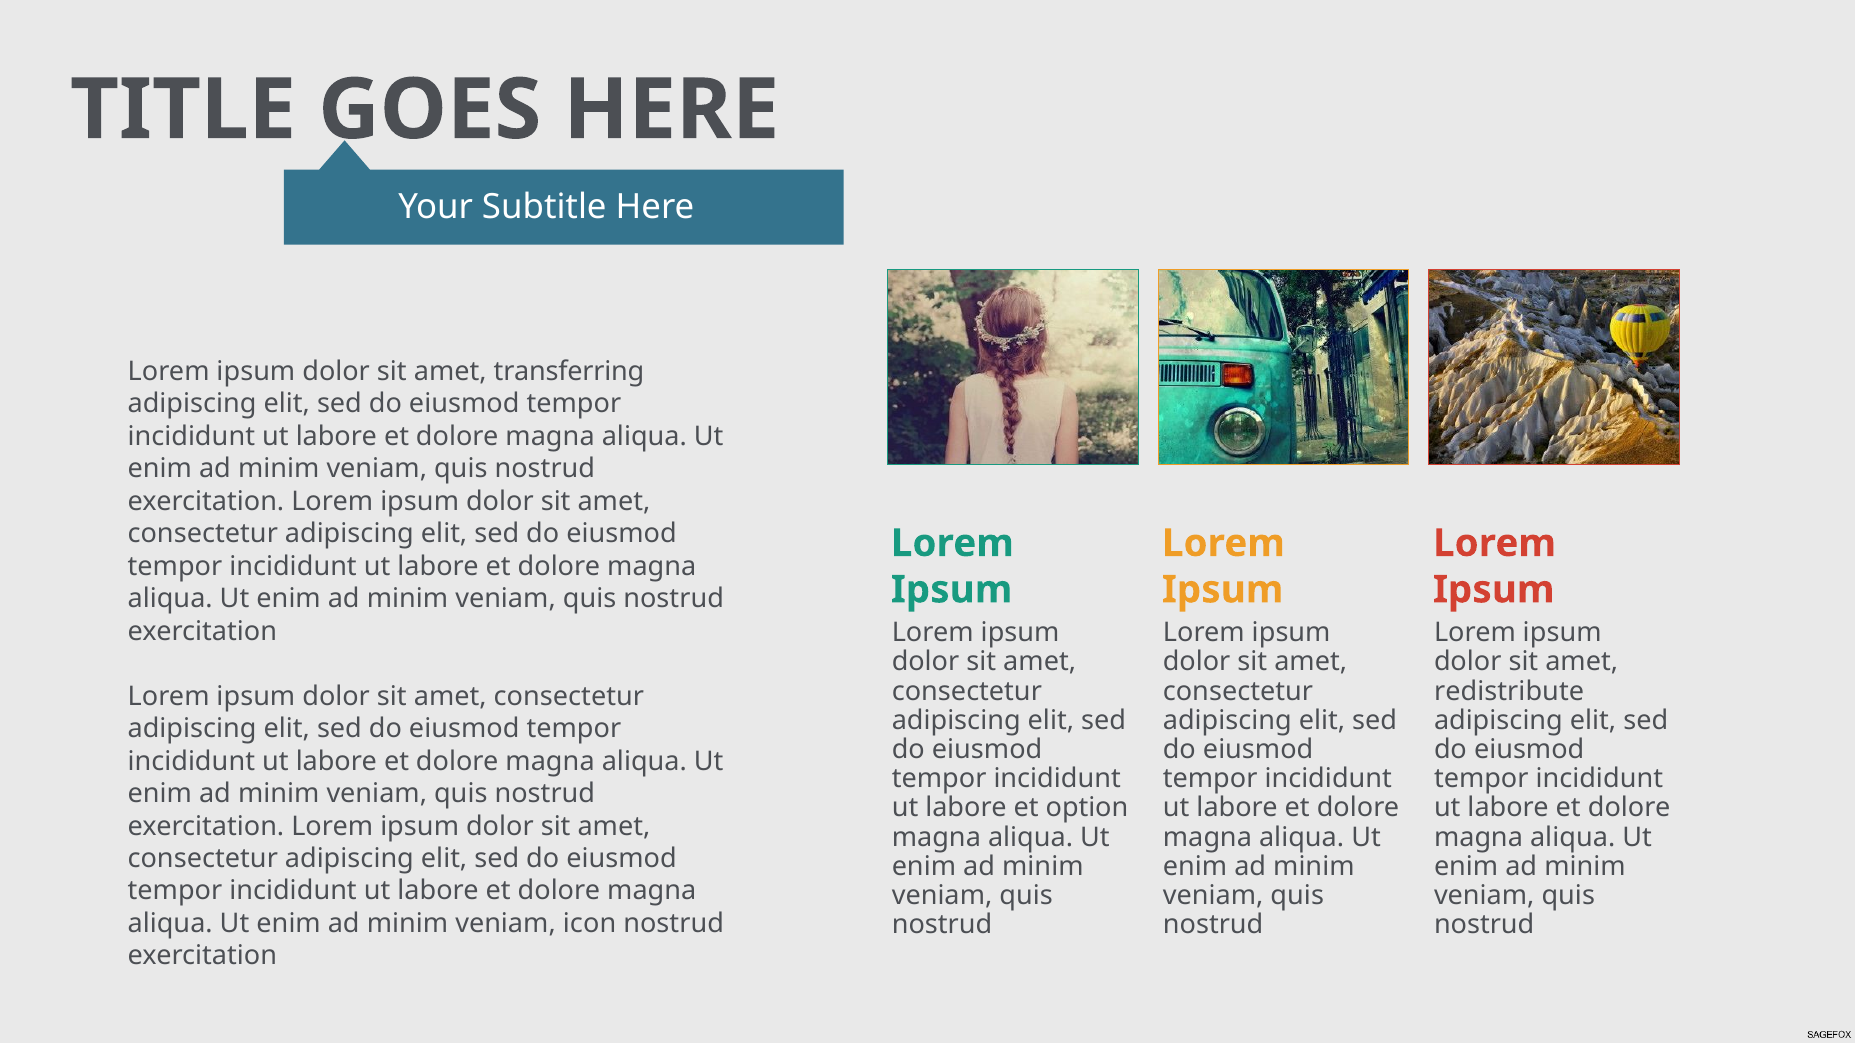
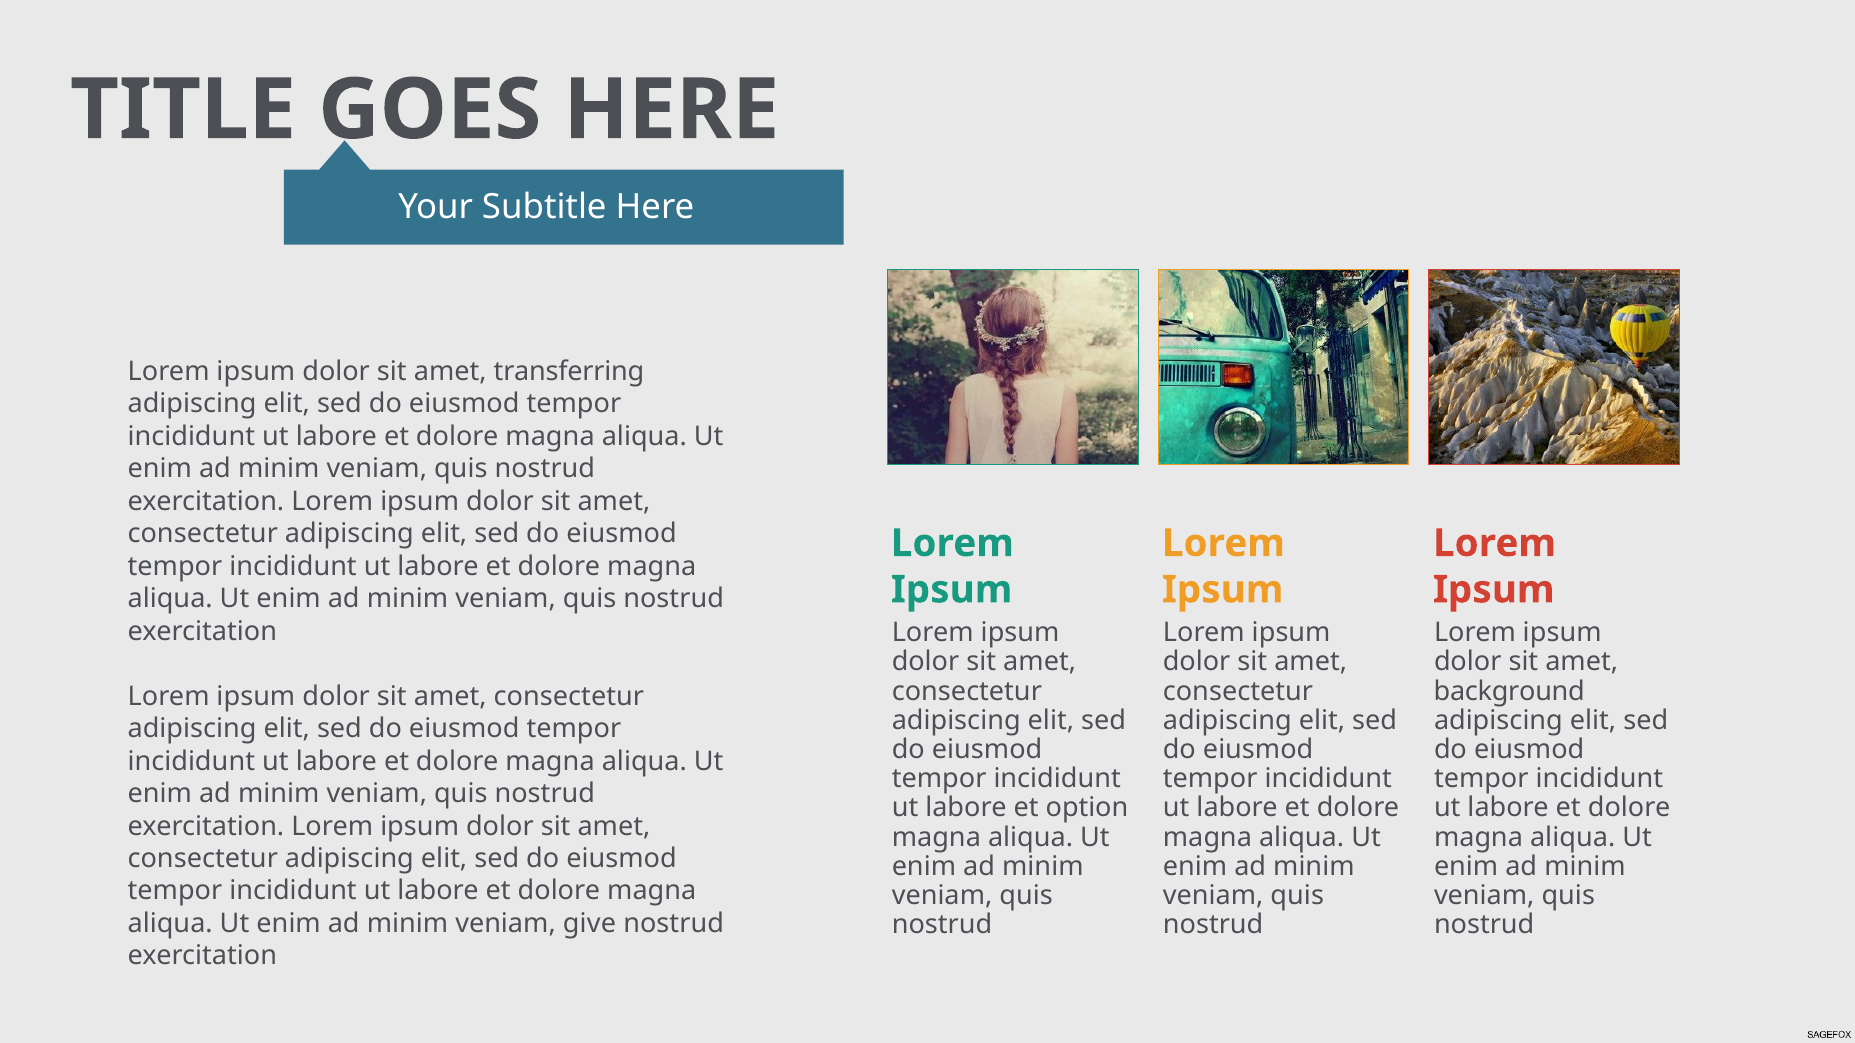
redistribute: redistribute -> background
icon: icon -> give
